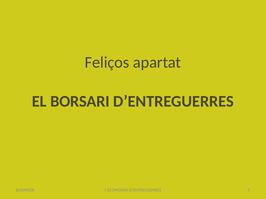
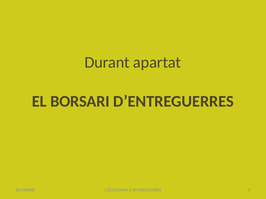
Feliços: Feliços -> Durant
